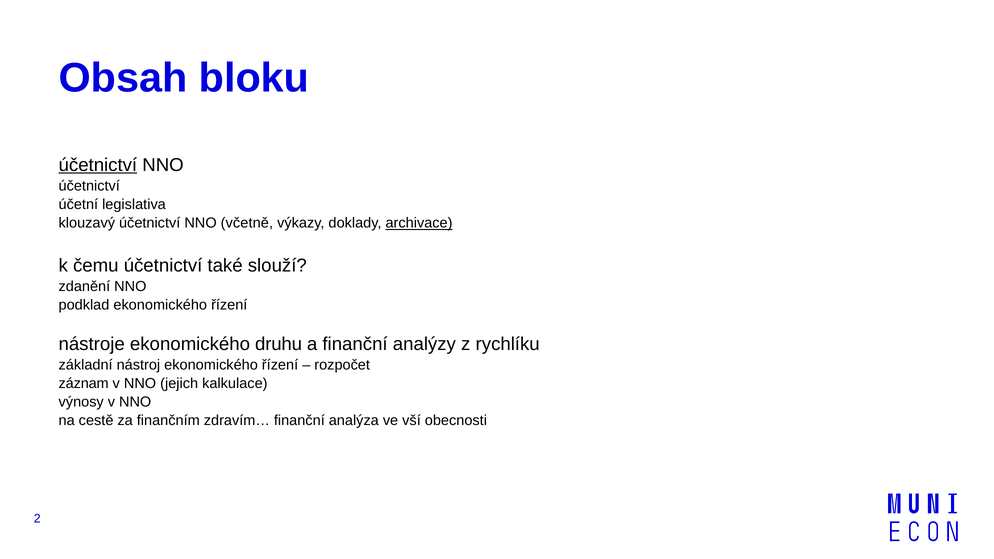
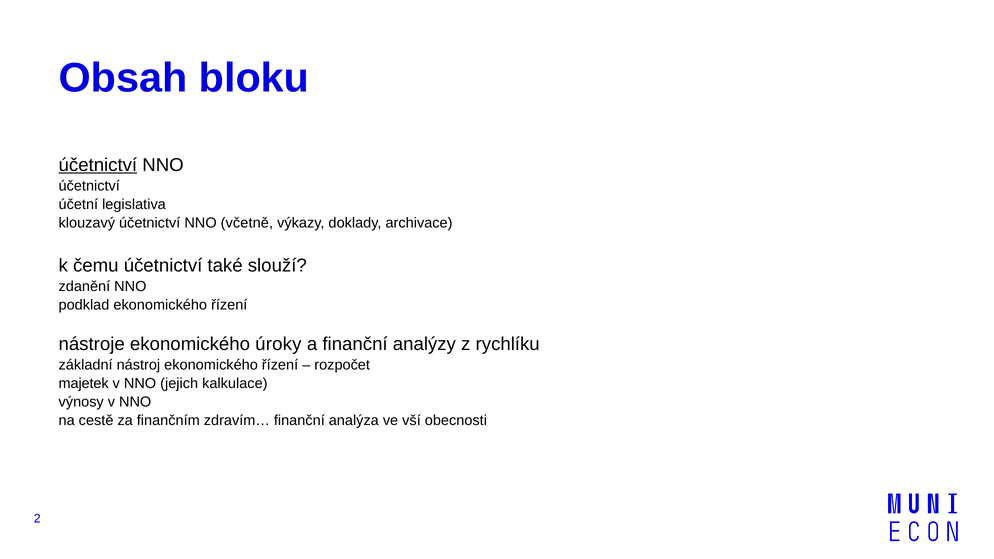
archivace underline: present -> none
druhu: druhu -> úroky
záznam: záznam -> majetek
